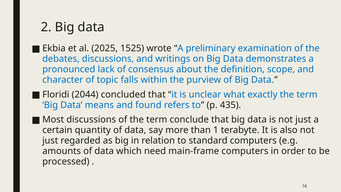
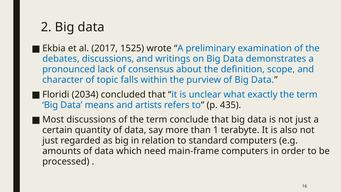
2025: 2025 -> 2017
2044: 2044 -> 2034
found: found -> artists
